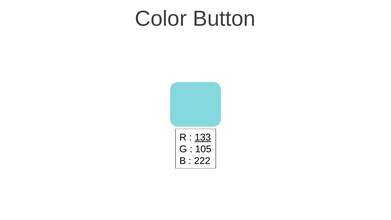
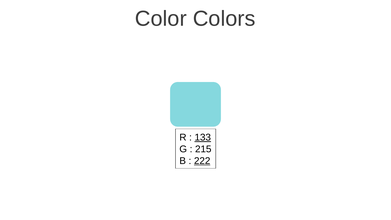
Button: Button -> Colors
105: 105 -> 215
222 underline: none -> present
